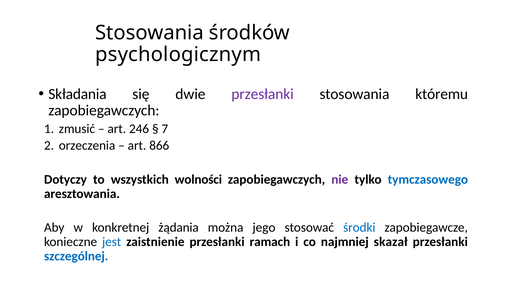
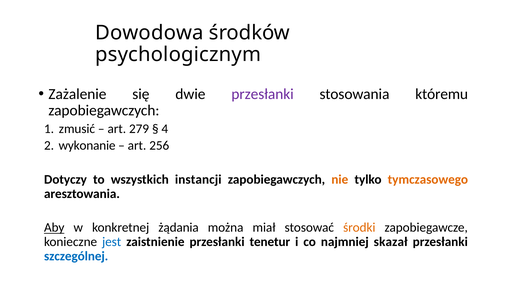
Stosowania at (149, 33): Stosowania -> Dowodowa
Składania: Składania -> Zażalenie
246: 246 -> 279
7: 7 -> 4
orzeczenia: orzeczenia -> wykonanie
866: 866 -> 256
wolności: wolności -> instancji
nie colour: purple -> orange
tymczasowego colour: blue -> orange
Aby underline: none -> present
jego: jego -> miał
środki colour: blue -> orange
ramach: ramach -> tenetur
